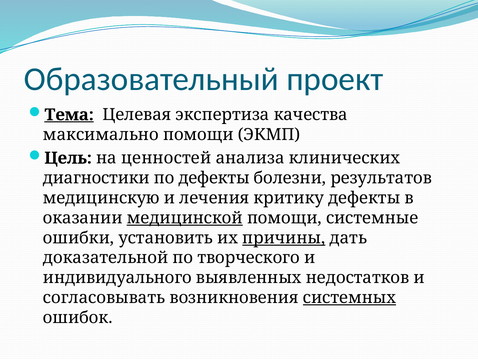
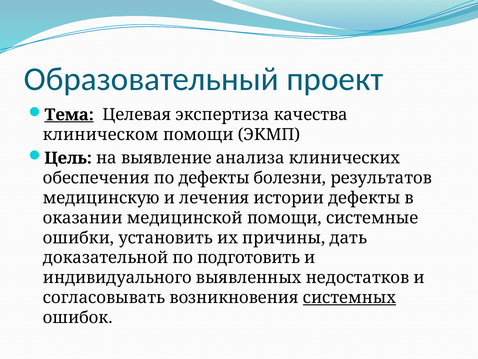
максимально: максимально -> клиническом
ценностей: ценностей -> выявление
диагностики: диагностики -> обеспечения
критику: критику -> истории
медицинской underline: present -> none
причины underline: present -> none
творческого: творческого -> подготовить
